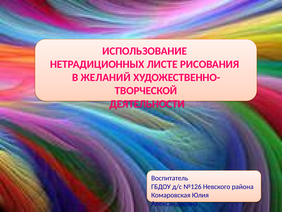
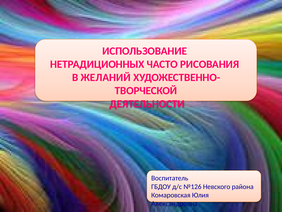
ЛИСТЕ: ЛИСТЕ -> ЧАСТО
